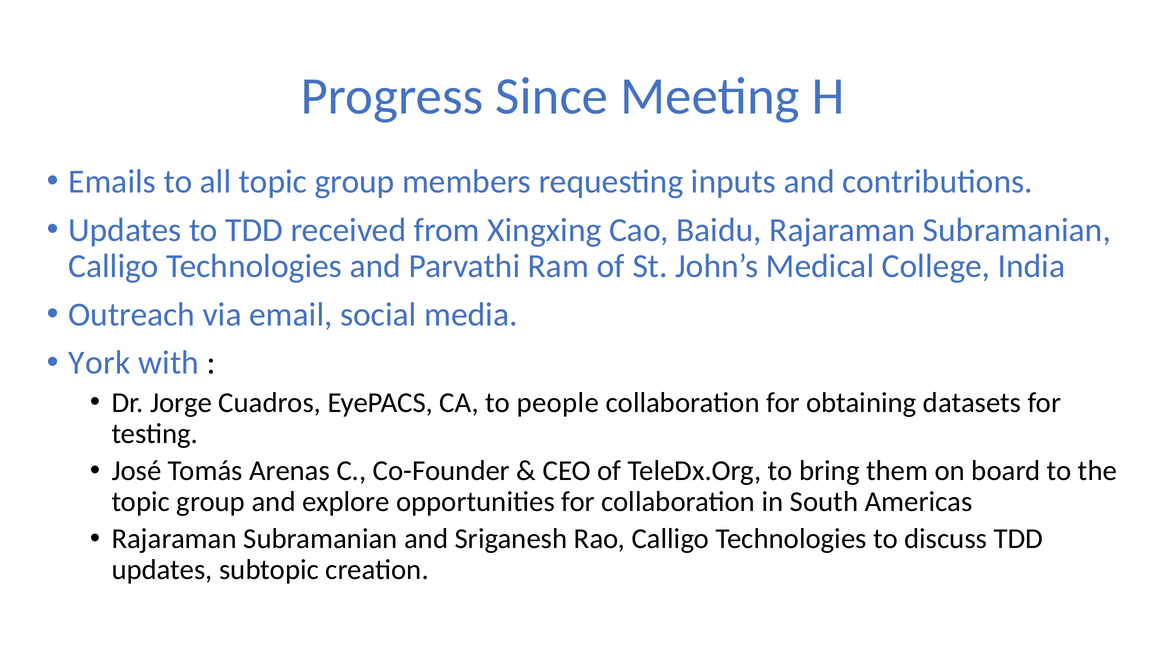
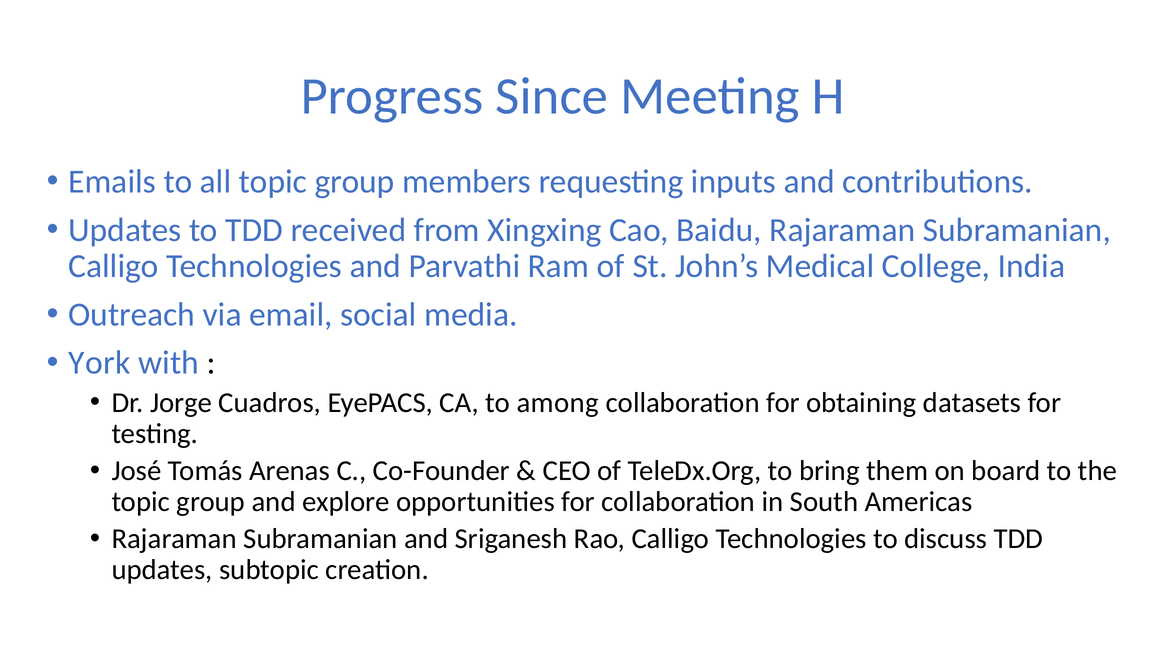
people: people -> among
